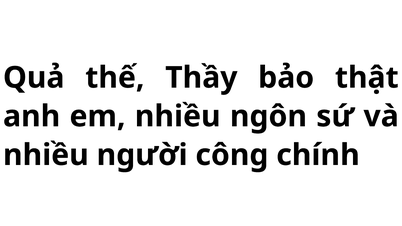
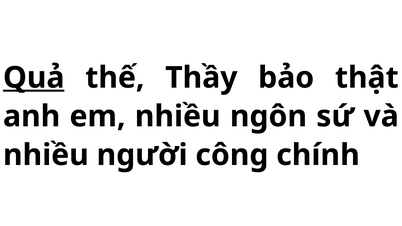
Quả underline: none -> present
